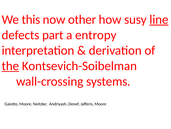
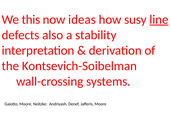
other: other -> ideas
part: part -> also
entropy: entropy -> stability
the underline: present -> none
